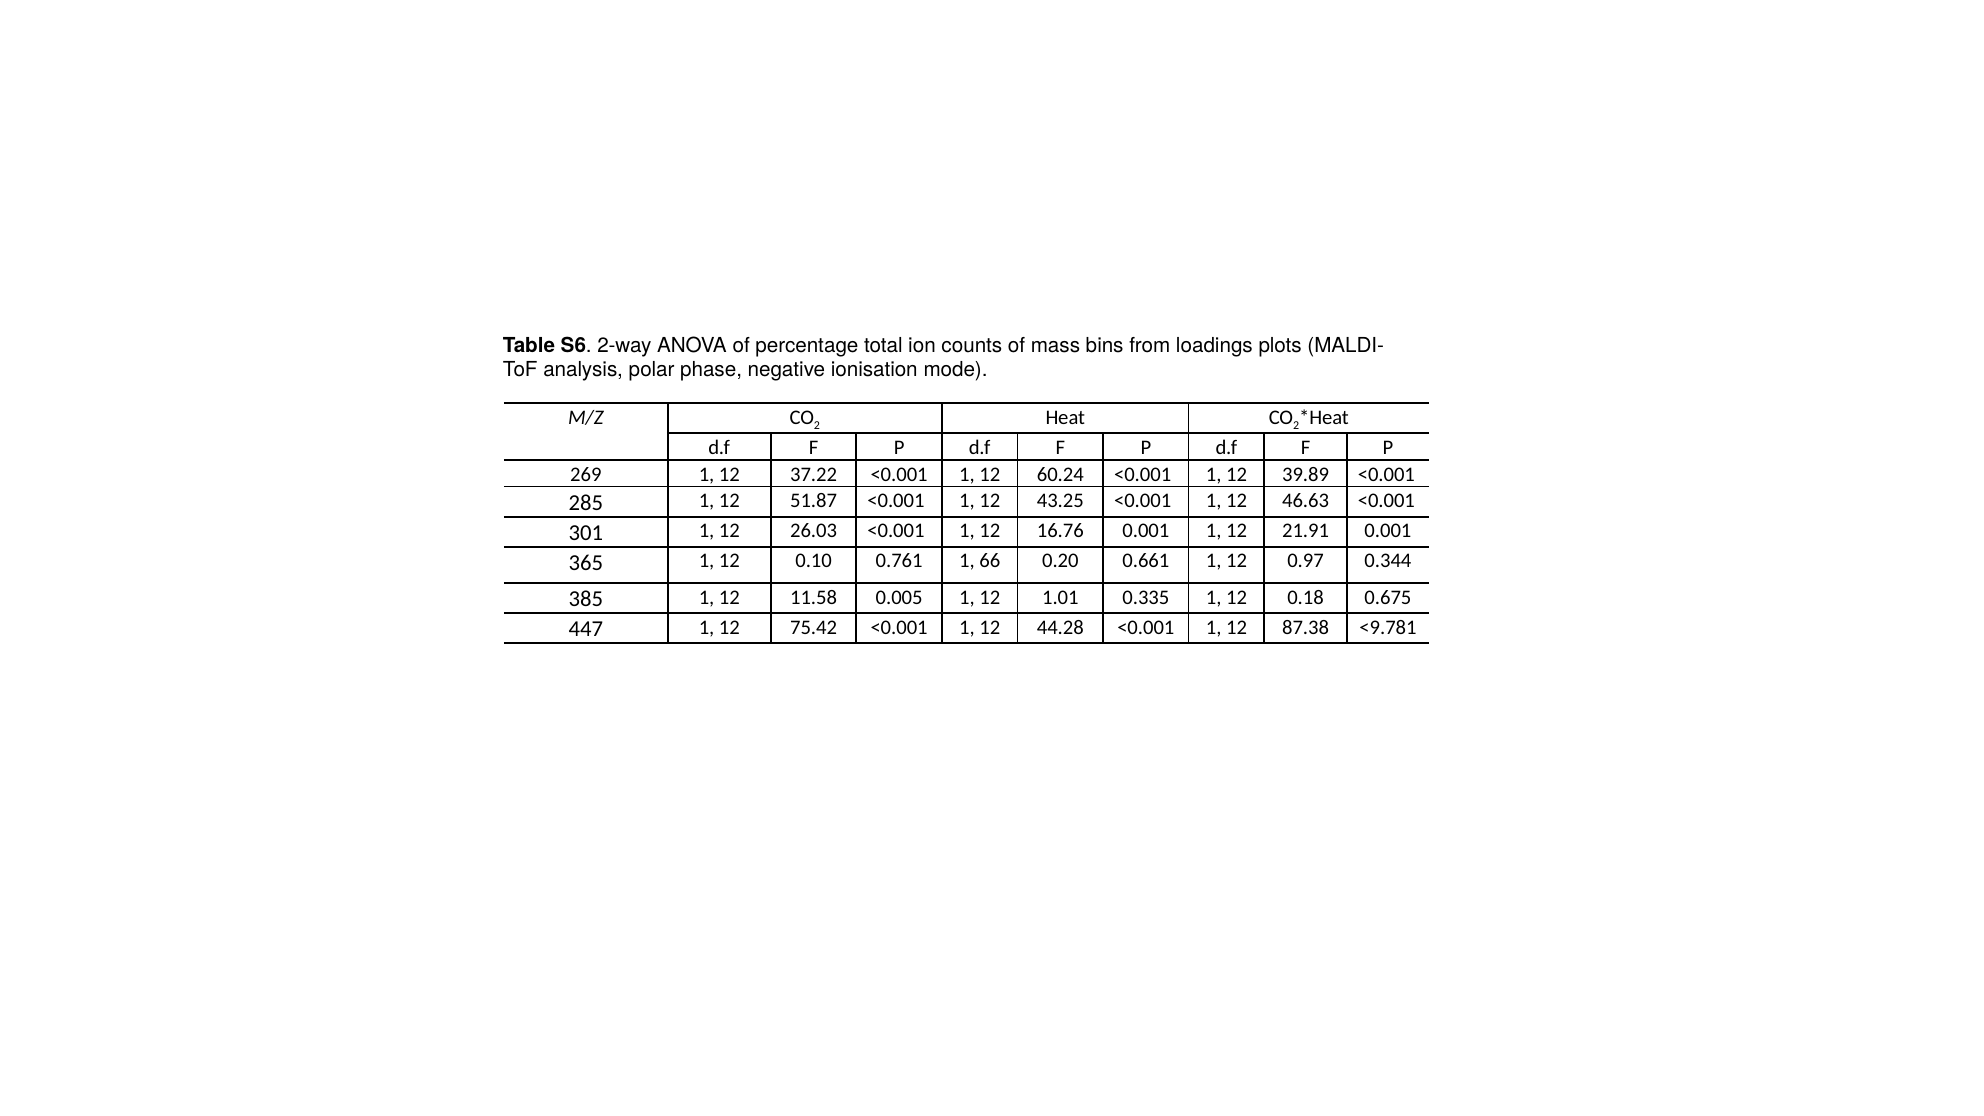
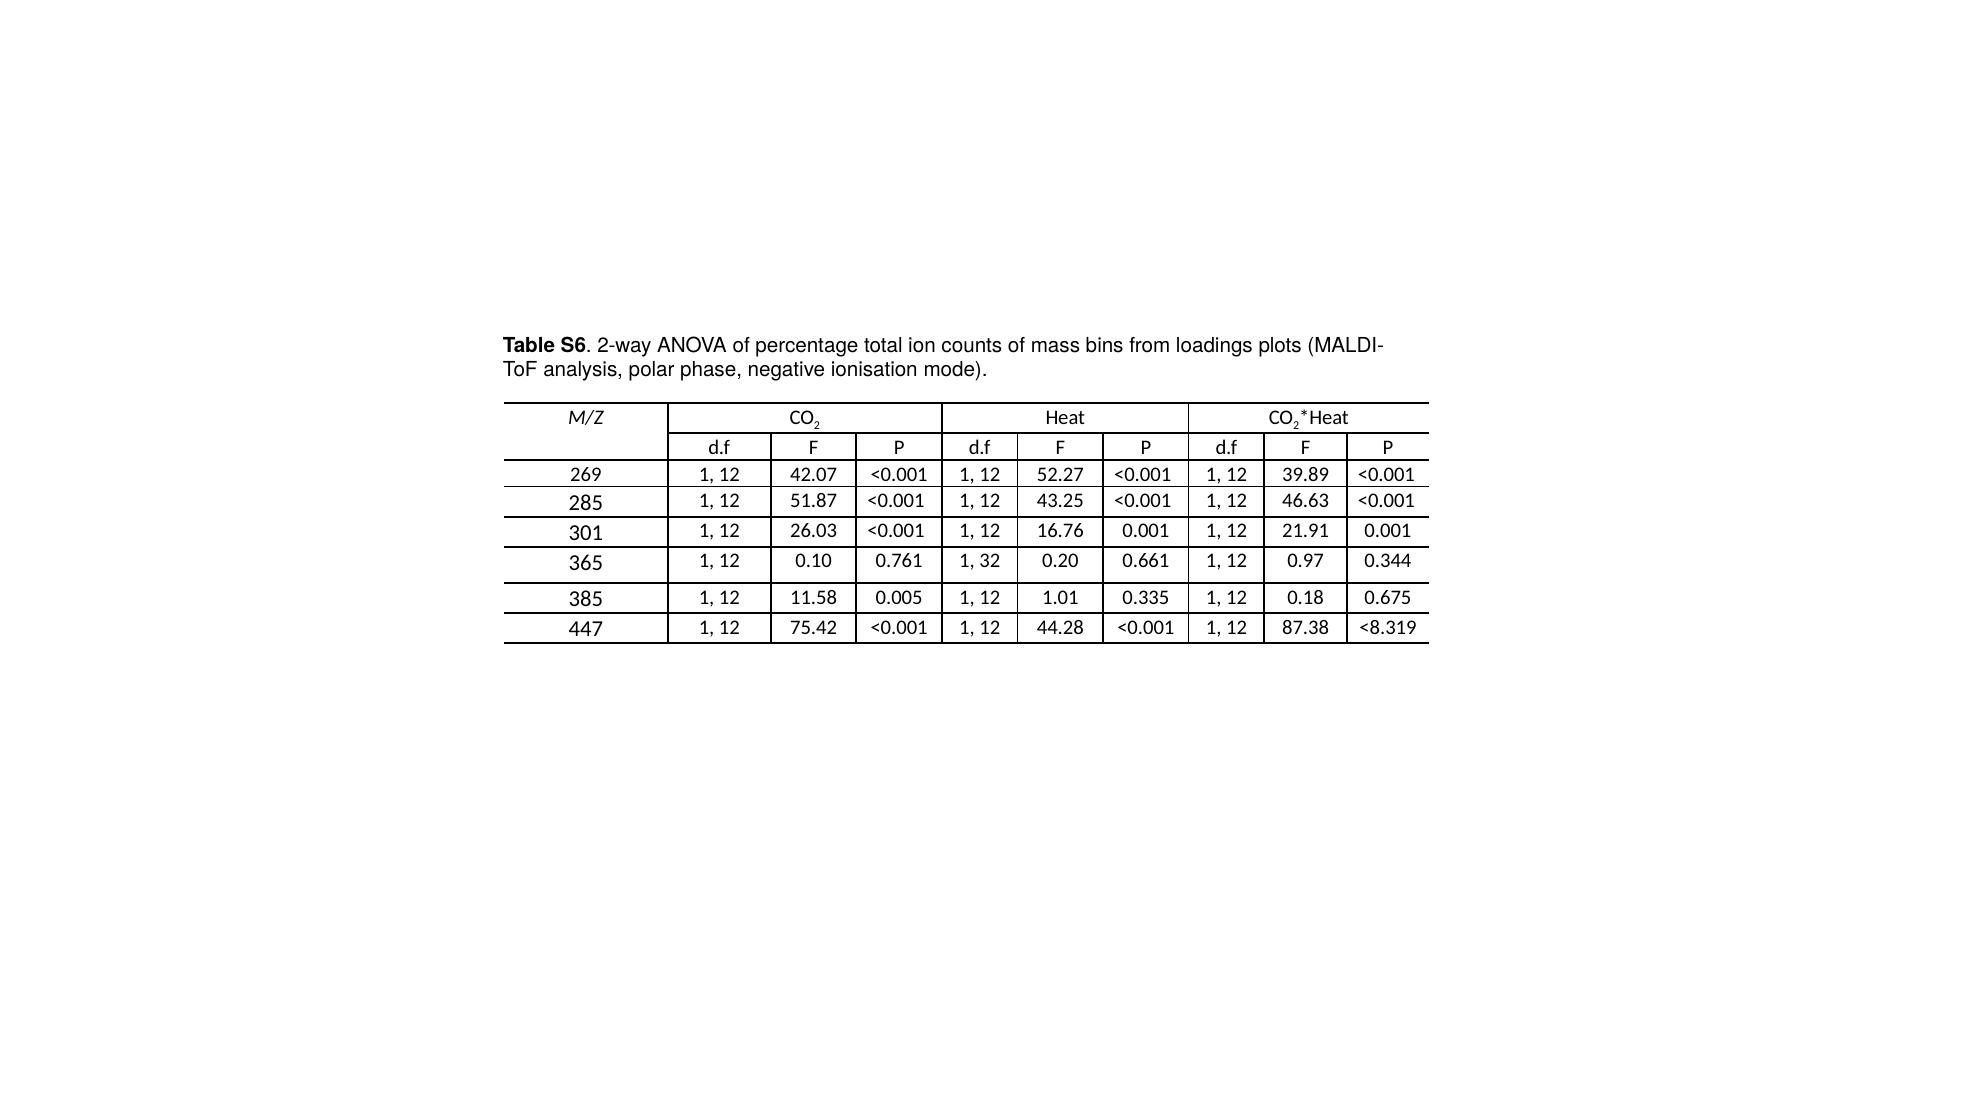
37.22: 37.22 -> 42.07
60.24: 60.24 -> 52.27
66: 66 -> 32
<9.781: <9.781 -> <8.319
